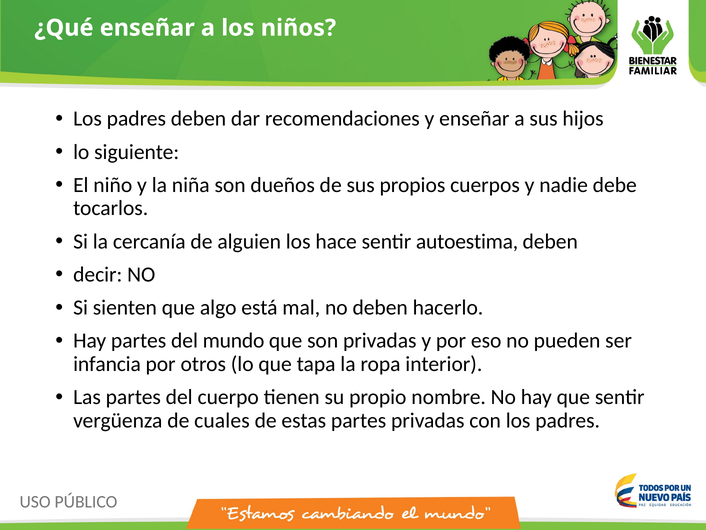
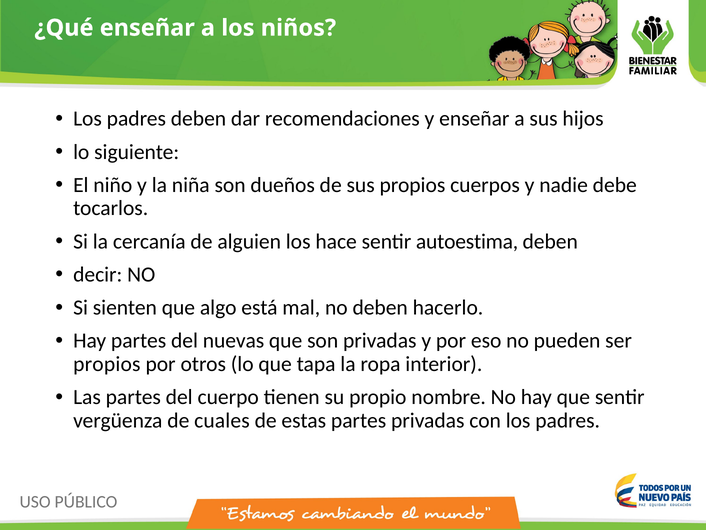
mundo: mundo -> nuevas
infancia at (107, 364): infancia -> propios
